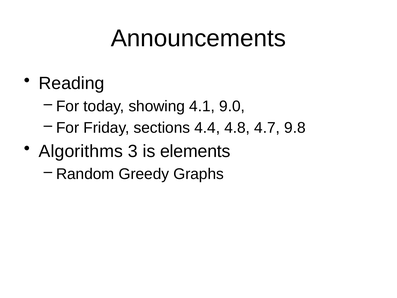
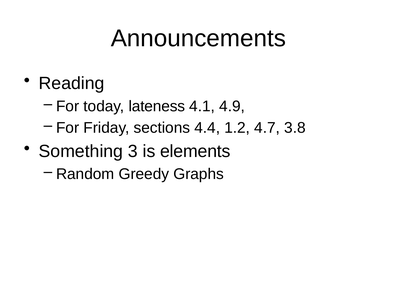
showing: showing -> lateness
9.0: 9.0 -> 4.9
4.8: 4.8 -> 1.2
9.8: 9.8 -> 3.8
Algorithms: Algorithms -> Something
